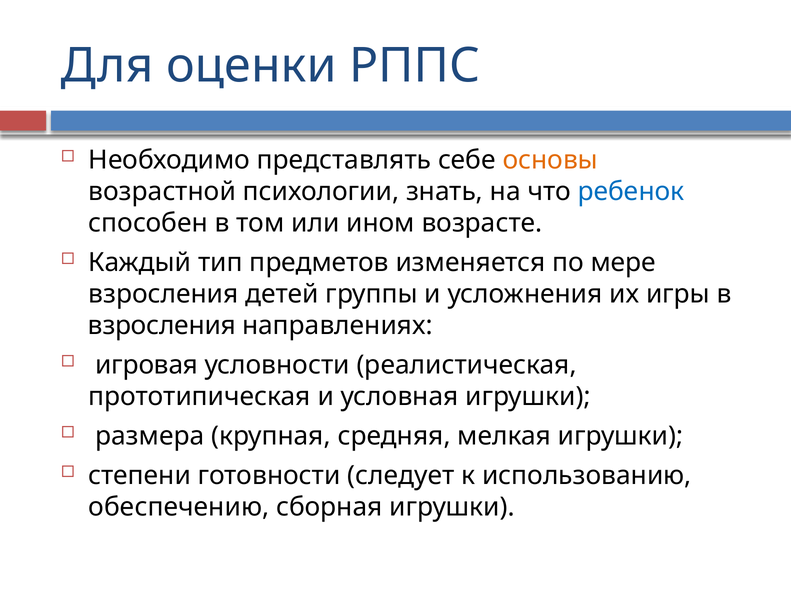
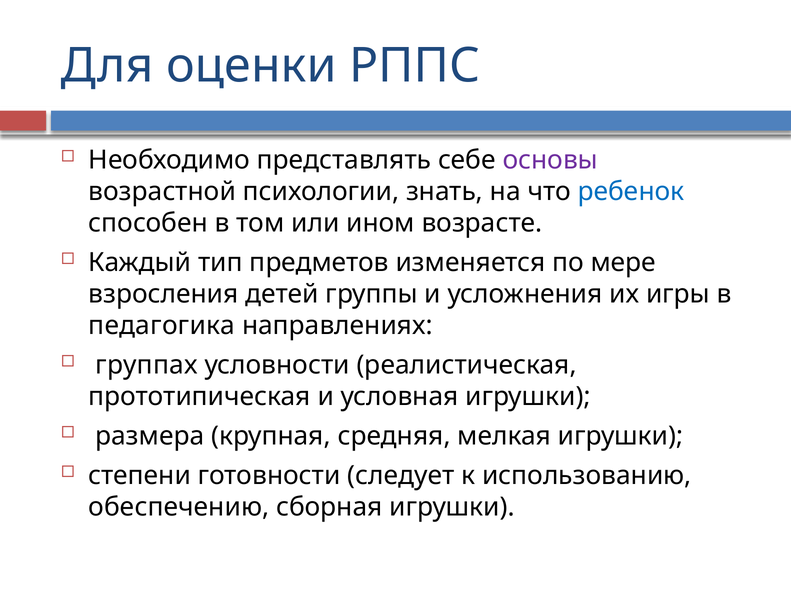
основы colour: orange -> purple
взросления at (162, 326): взросления -> педагогика
игровая: игровая -> группах
